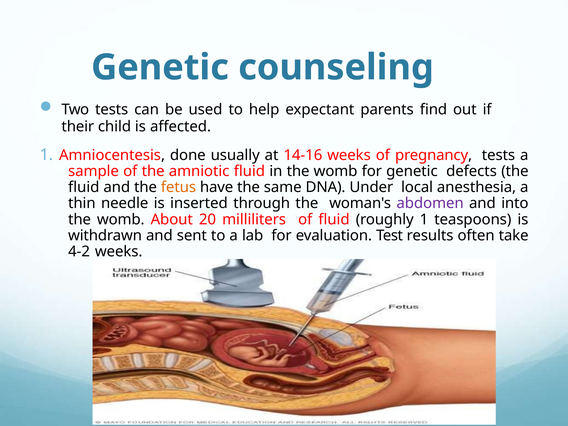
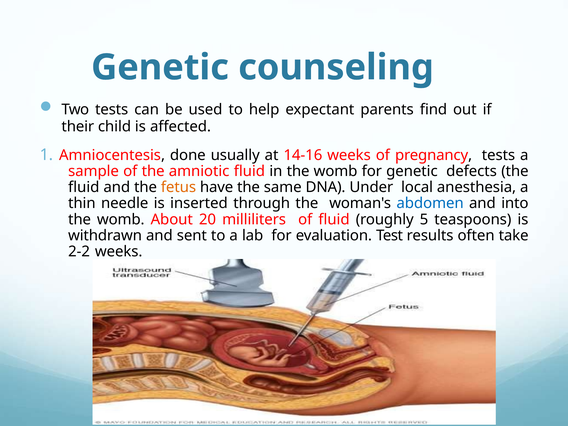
abdomen colour: purple -> blue
roughly 1: 1 -> 5
4-2: 4-2 -> 2-2
